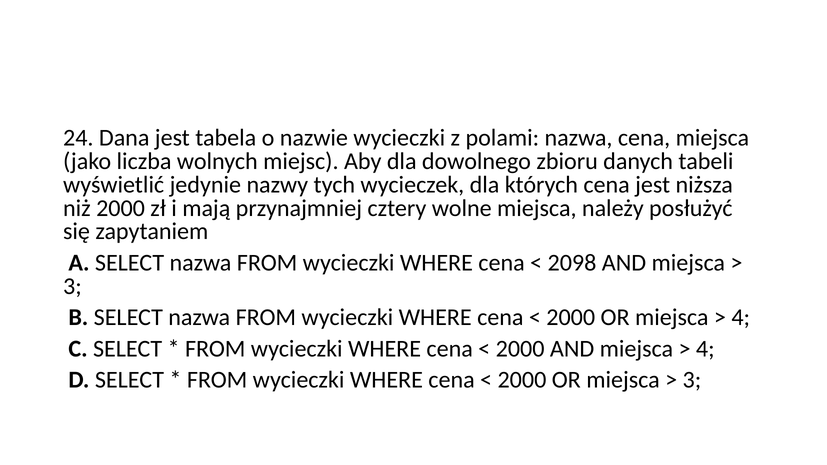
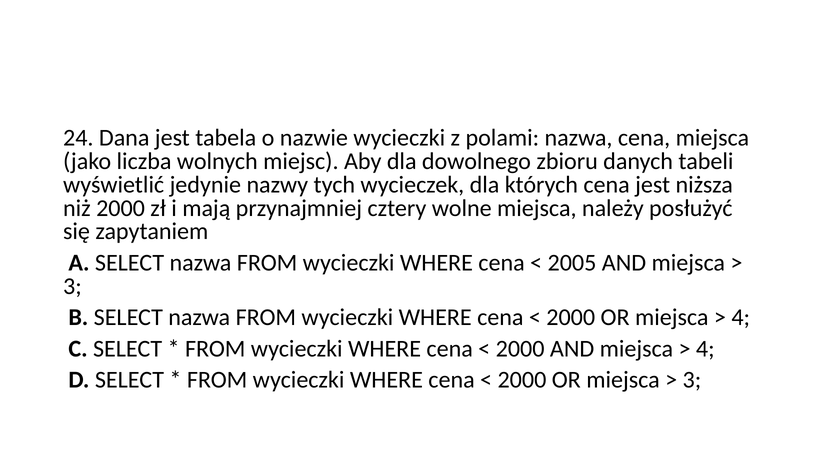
2098: 2098 -> 2005
